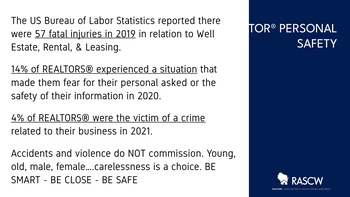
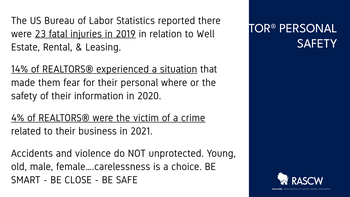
57: 57 -> 23
asked: asked -> where
commission: commission -> unprotected
